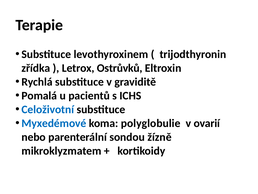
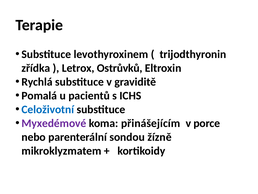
Myxedémové colour: blue -> purple
polyglobulie: polyglobulie -> přinášejícím
ovarií: ovarií -> porce
